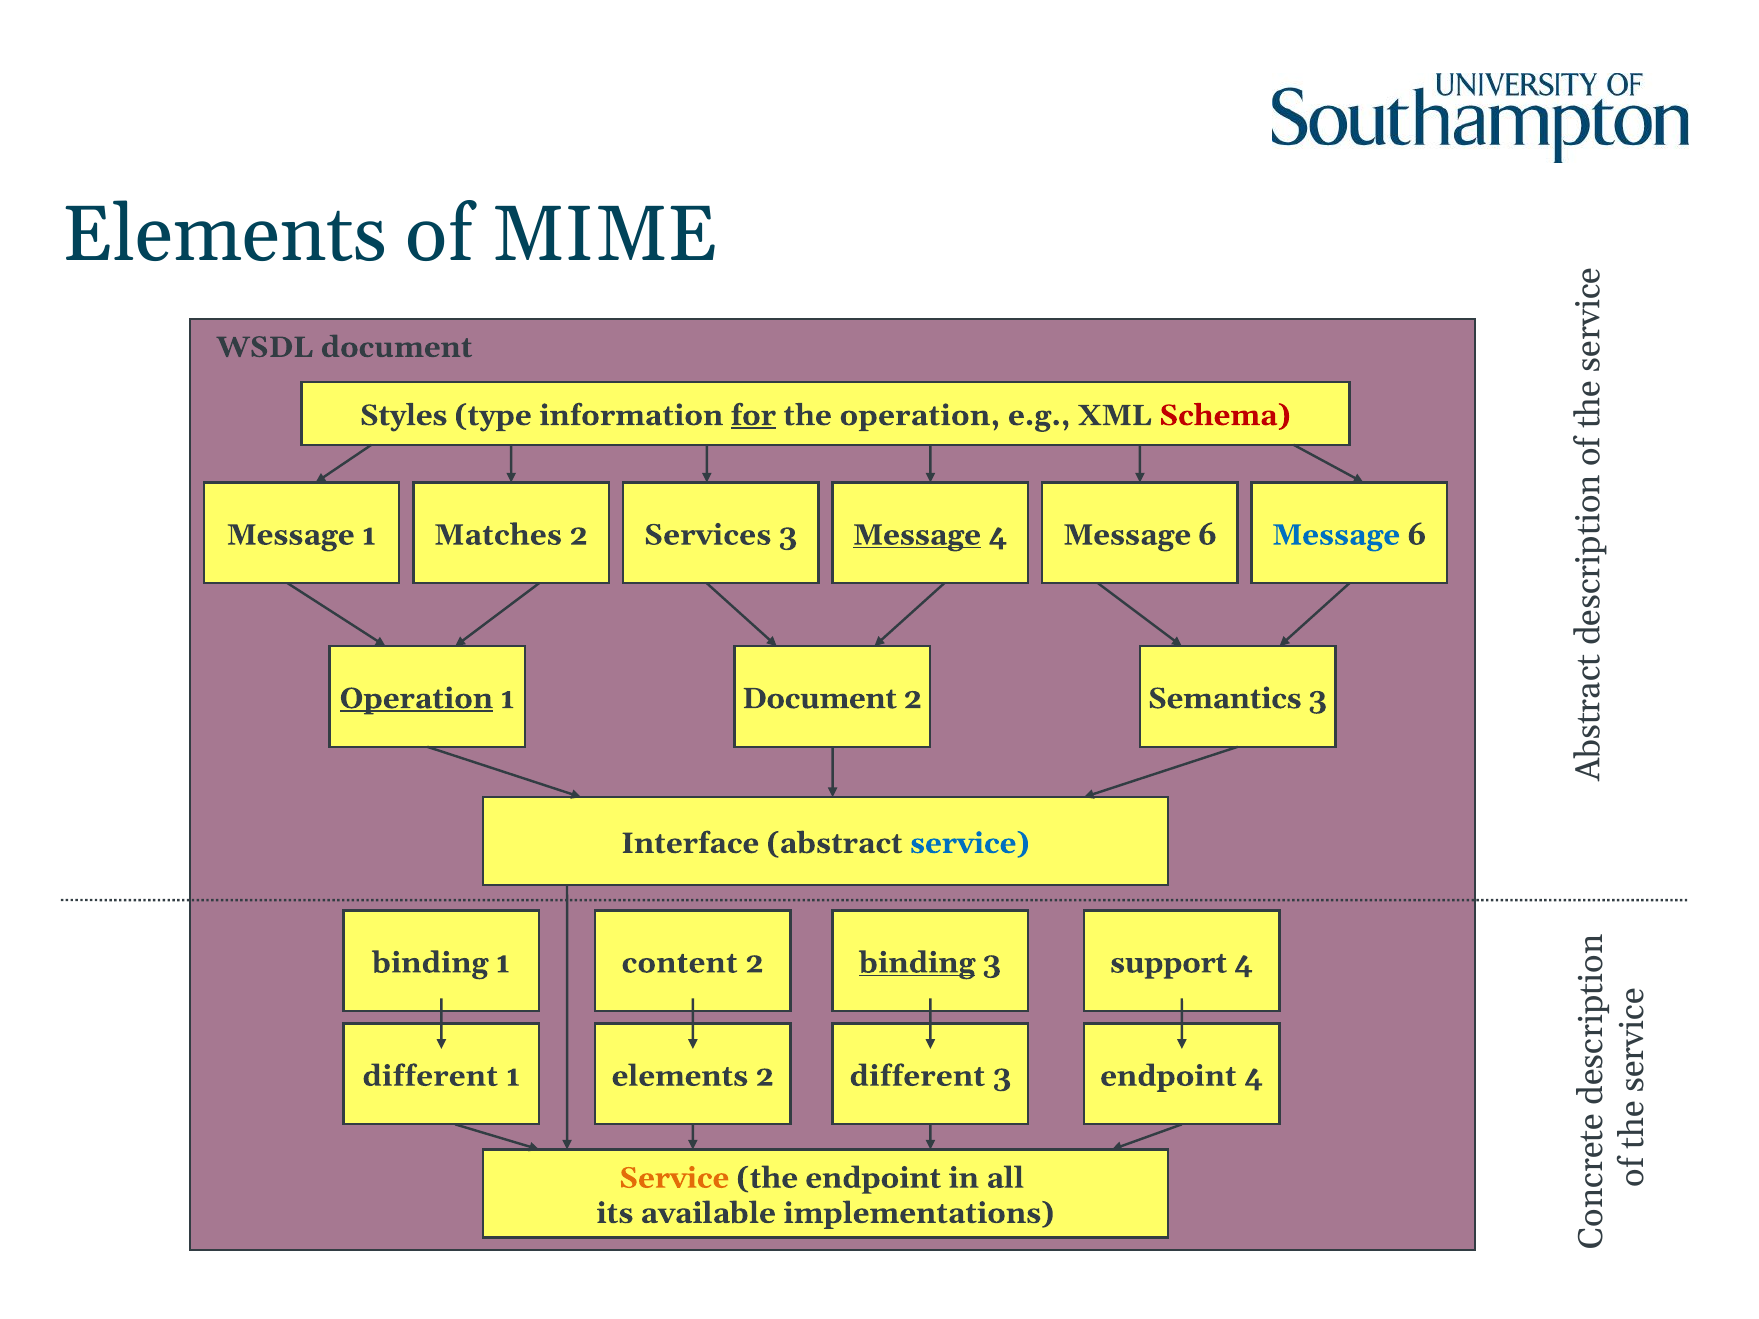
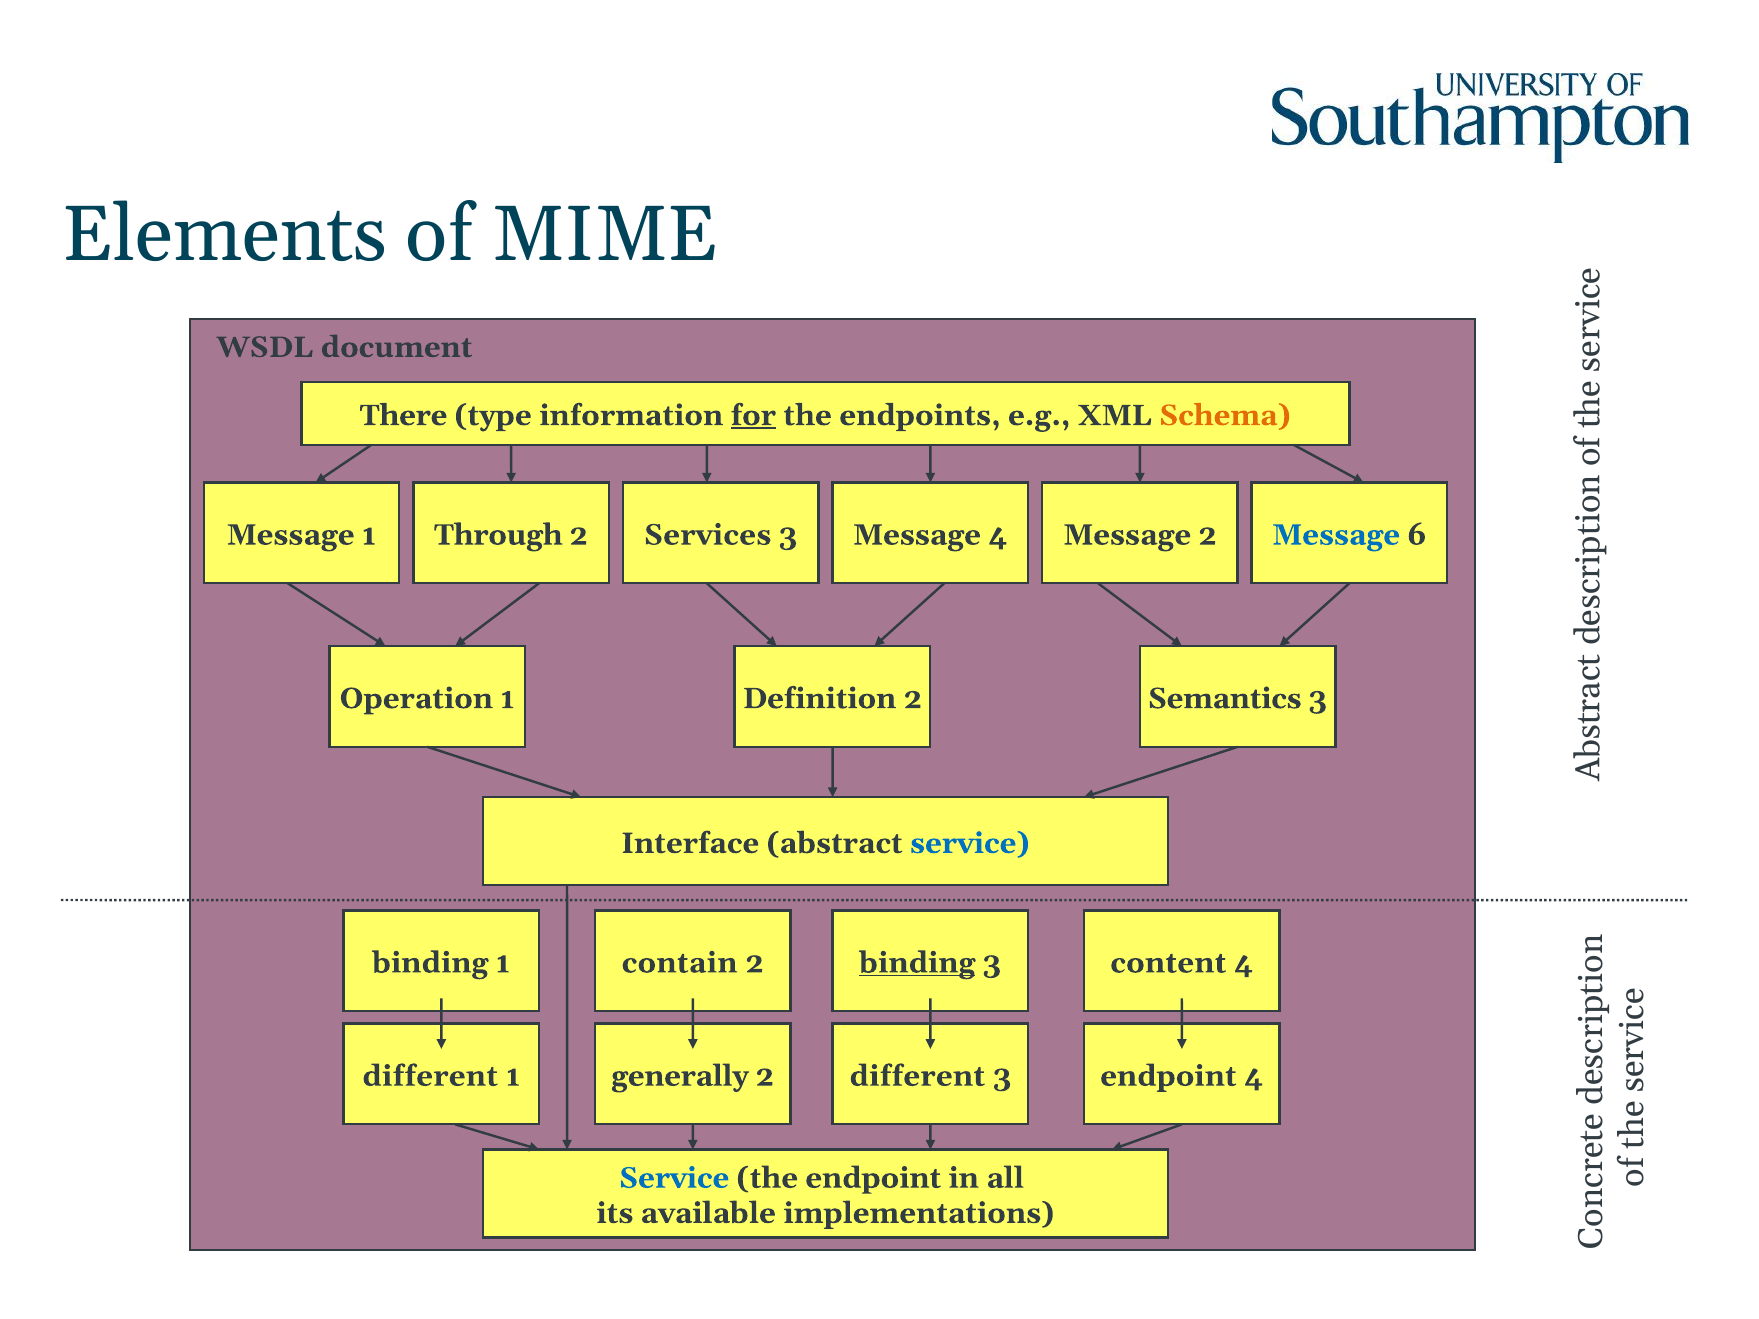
Styles: Styles -> There
the operation: operation -> endpoints
Schema colour: red -> orange
Matches: Matches -> Through
Message at (917, 535) underline: present -> none
6 at (1207, 535): 6 -> 2
Operation at (416, 699) underline: present -> none
Document at (820, 699): Document -> Definition
content: content -> contain
support: support -> content
elements at (680, 1076): elements -> generally
Service at (674, 1178) colour: orange -> blue
